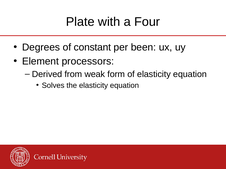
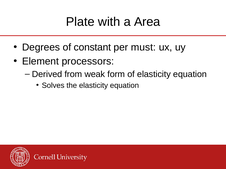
Four: Four -> Area
been: been -> must
